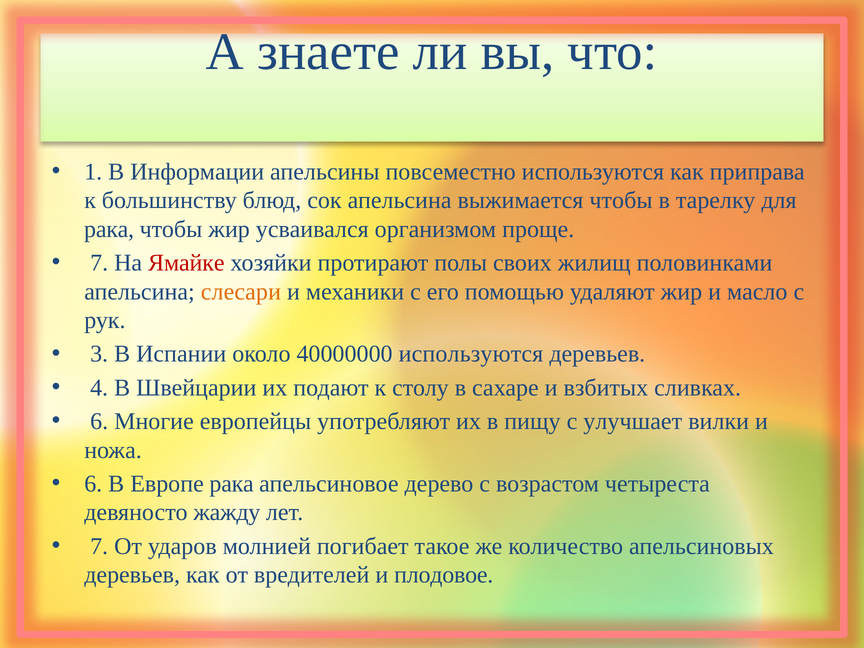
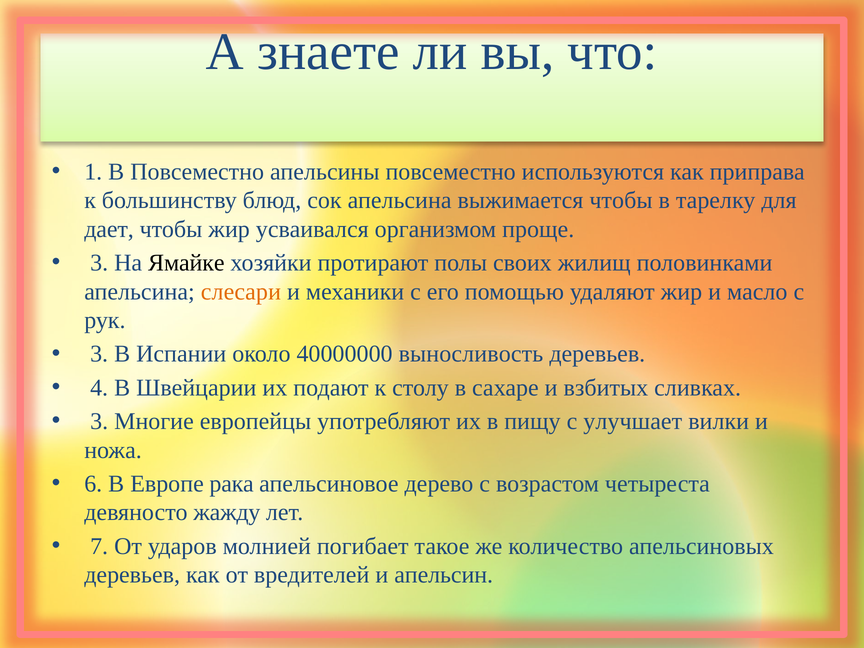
В Информации: Информации -> Повсеместно
рака at (109, 229): рака -> дает
7 at (99, 263): 7 -> 3
Ямайке colour: red -> black
40000000 используются: используются -> выносливость
6 at (99, 421): 6 -> 3
плодовое: плодовое -> апельсин
